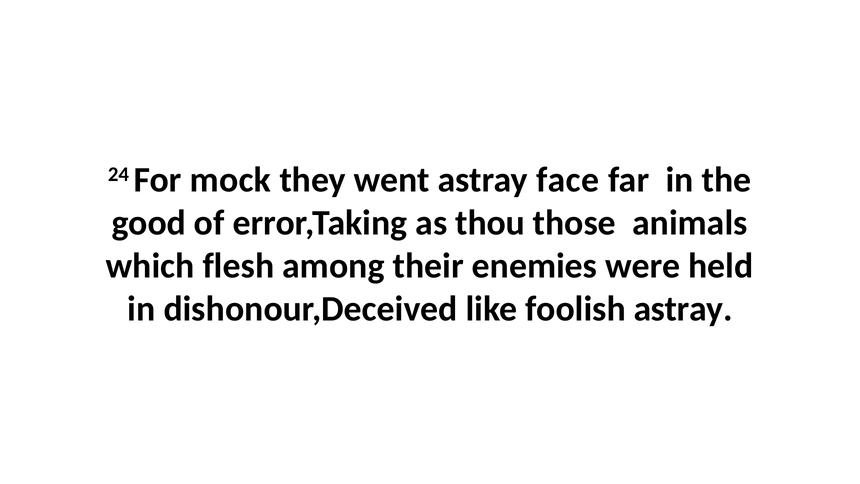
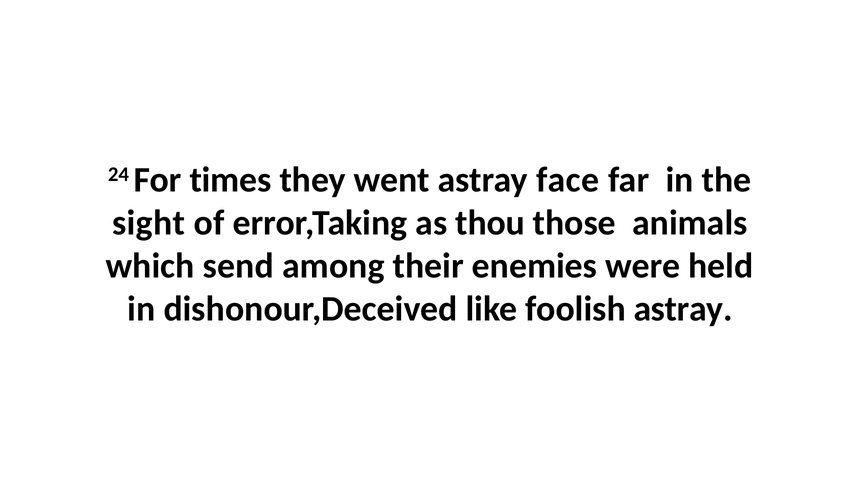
mock: mock -> times
good: good -> sight
flesh: flesh -> send
